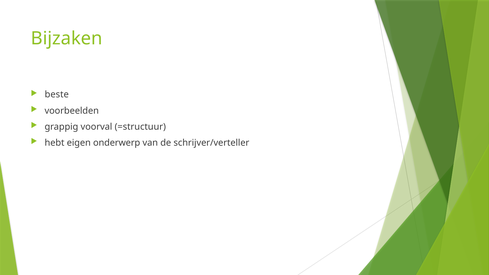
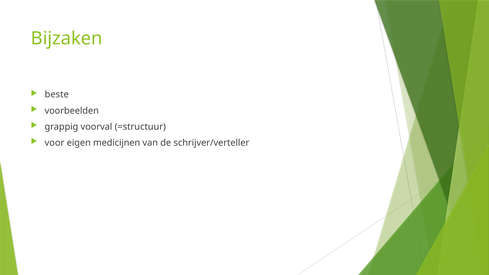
hebt: hebt -> voor
onderwerp: onderwerp -> medicijnen
